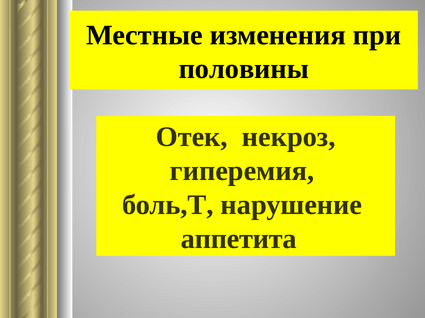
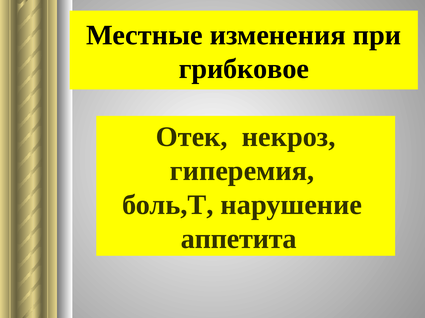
половины: половины -> грибковое
